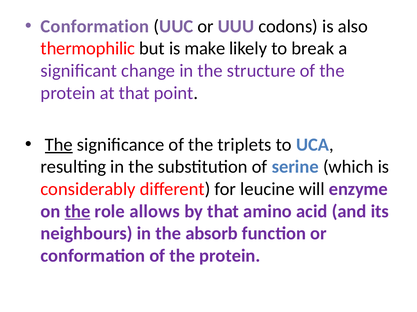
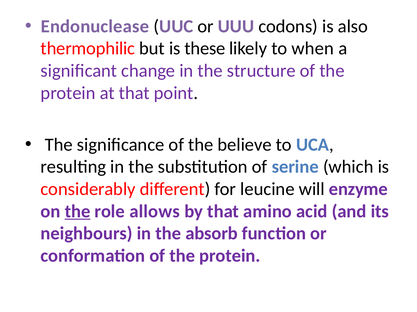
Conformation at (95, 26): Conformation -> Endonuclease
make: make -> these
break: break -> when
The at (59, 145) underline: present -> none
triplets: triplets -> believe
